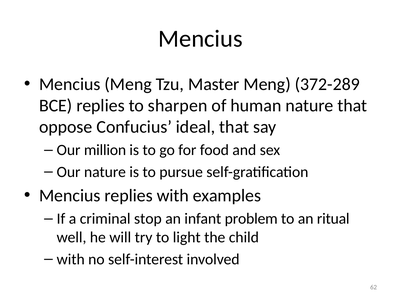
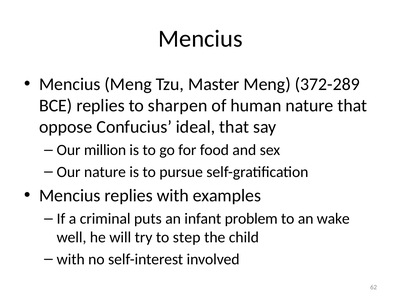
stop: stop -> puts
ritual: ritual -> wake
light: light -> step
